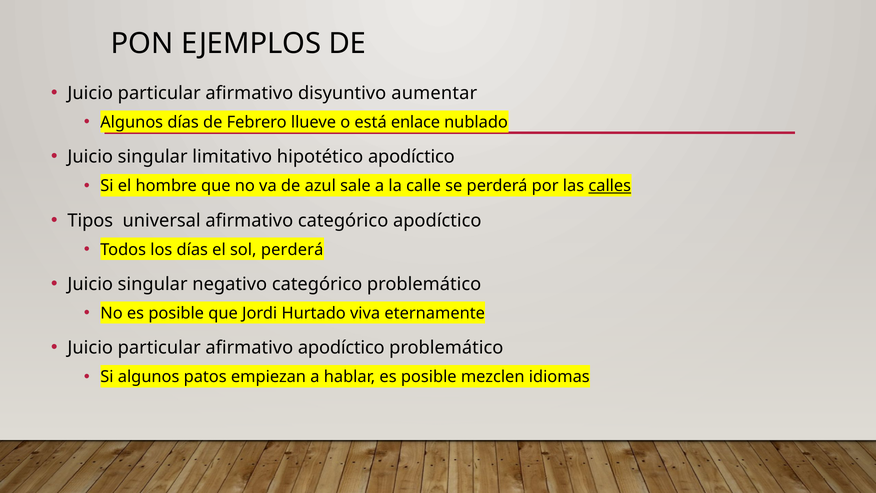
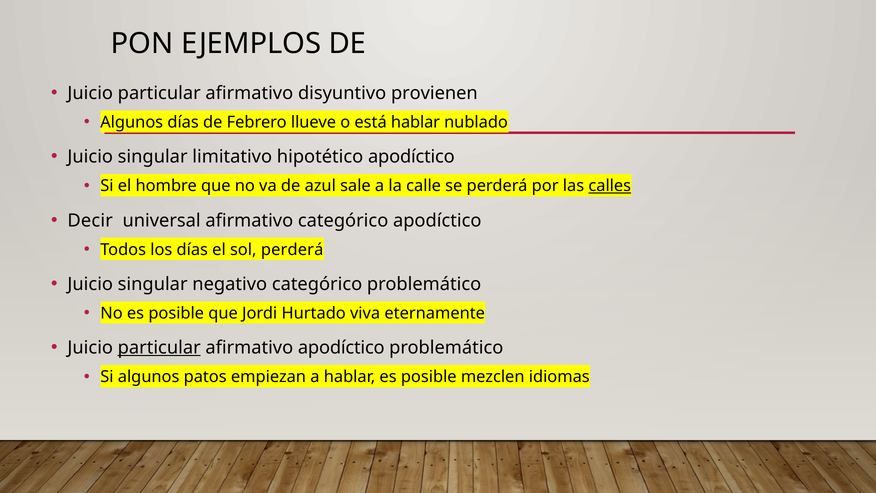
aumentar: aumentar -> provienen
está enlace: enlace -> hablar
Tipos: Tipos -> Decir
particular at (159, 348) underline: none -> present
